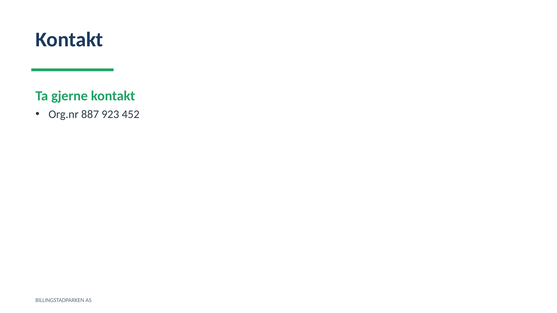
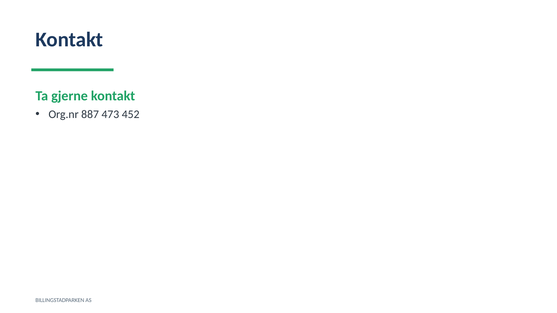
923: 923 -> 473
